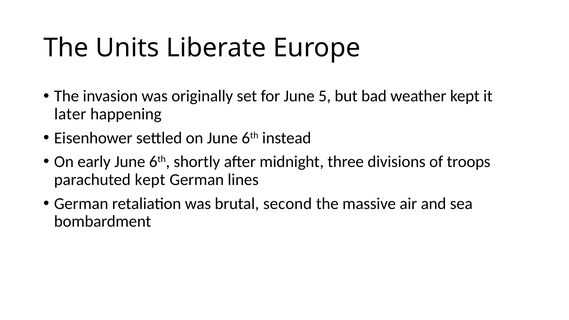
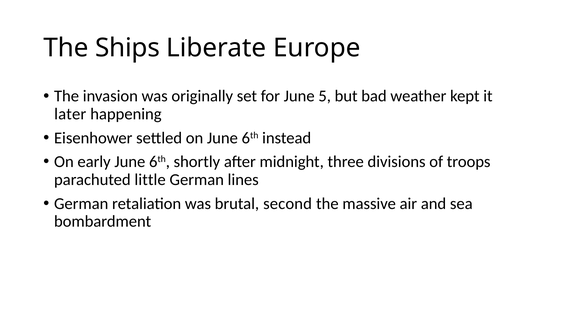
Units: Units -> Ships
parachuted kept: kept -> little
